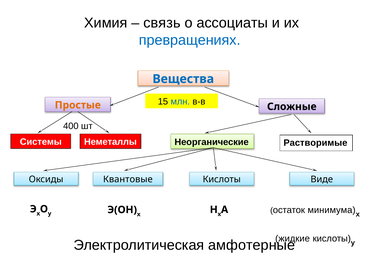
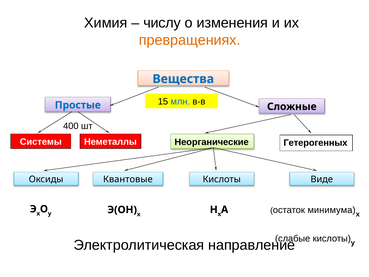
связь: связь -> числу
ассоциаты: ассоциаты -> изменения
превращениях colour: blue -> orange
Простые colour: orange -> blue
Растворимые: Растворимые -> Гетерогенных
жидкие: жидкие -> слабые
амфотерные: амфотерные -> направление
